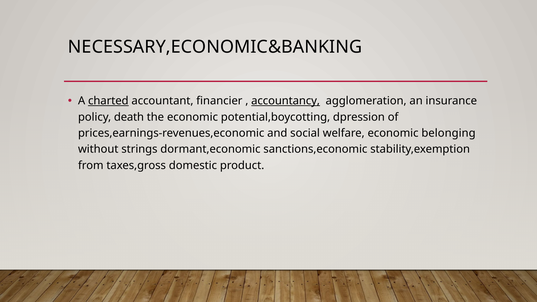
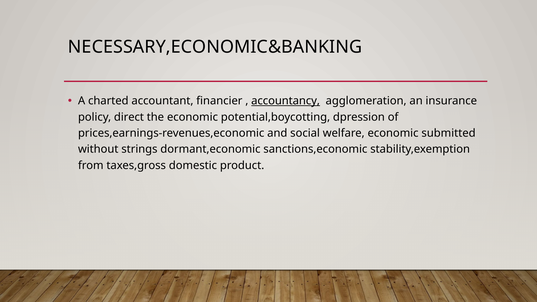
charted underline: present -> none
death: death -> direct
belonging: belonging -> submitted
